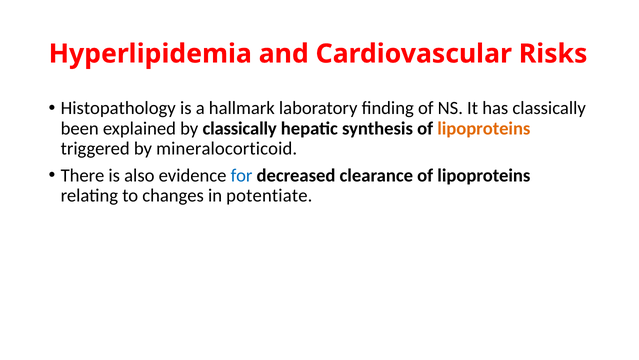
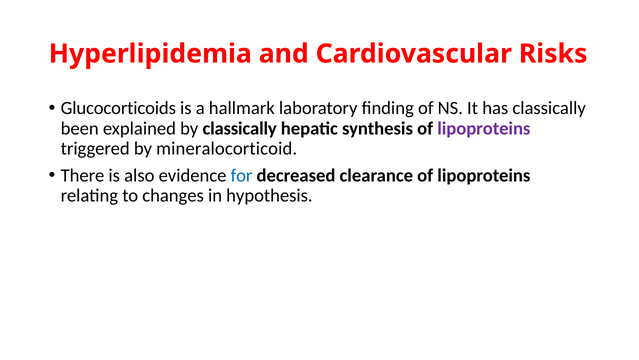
Histopathology: Histopathology -> Glucocorticoids
lipoproteins at (484, 128) colour: orange -> purple
potentiate: potentiate -> hypothesis
